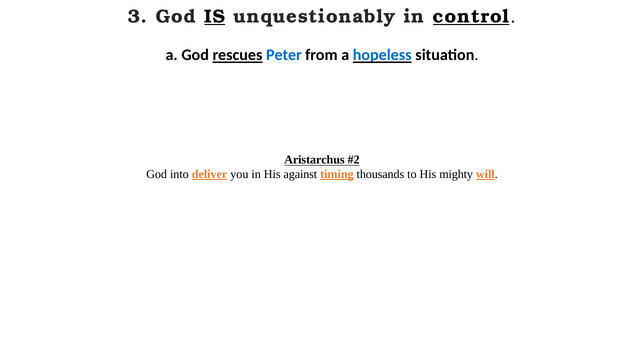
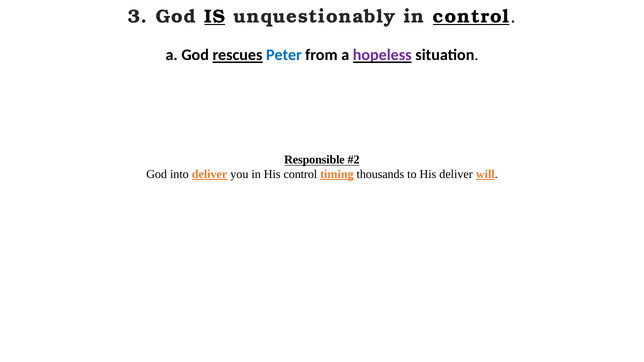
hopeless colour: blue -> purple
Aristarchus: Aristarchus -> Responsible
His against: against -> control
His mighty: mighty -> deliver
